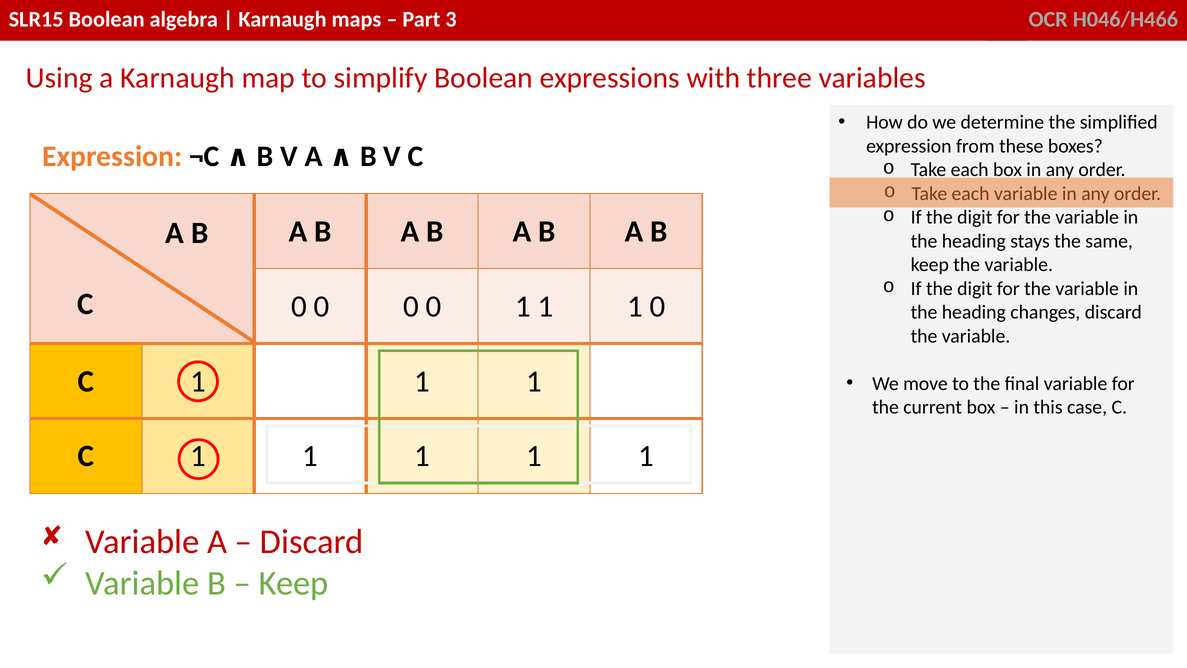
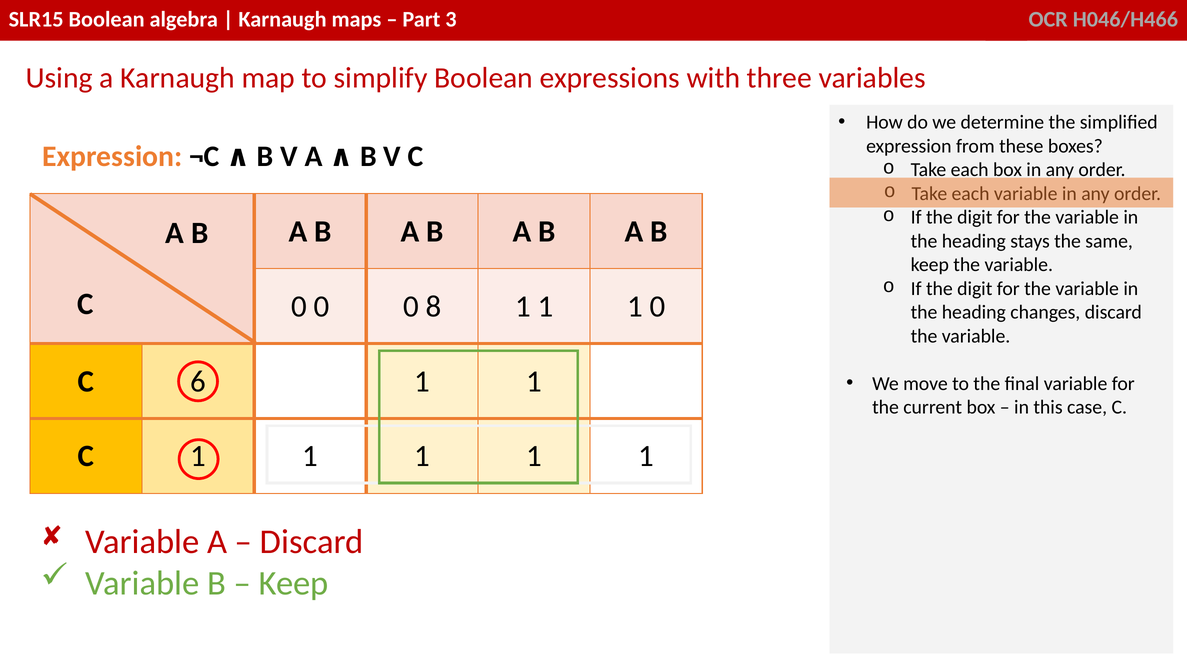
0 0 0 0: 0 -> 8
1 at (198, 381): 1 -> 6
